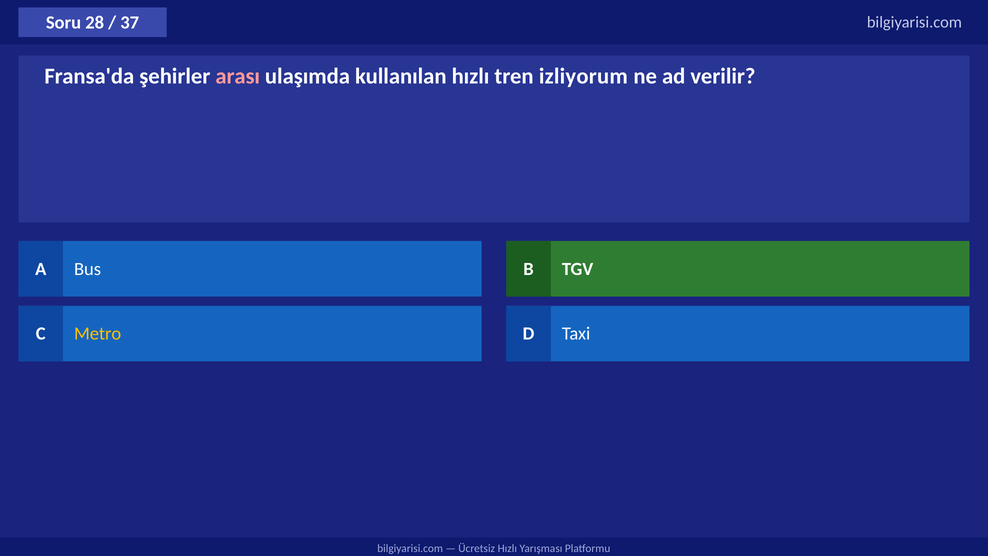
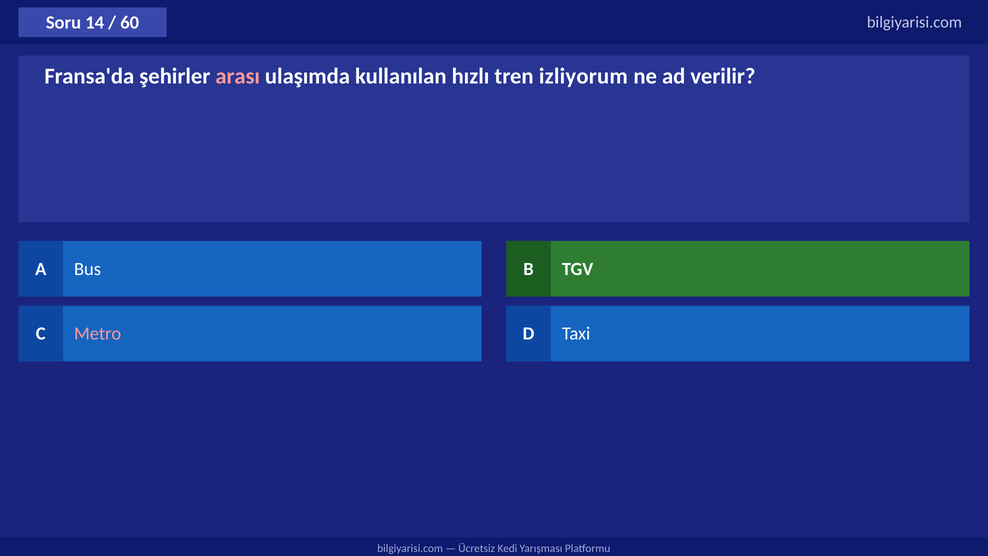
28: 28 -> 14
37: 37 -> 60
Metro colour: yellow -> pink
Ücretsiz Hızlı: Hızlı -> Kedi
